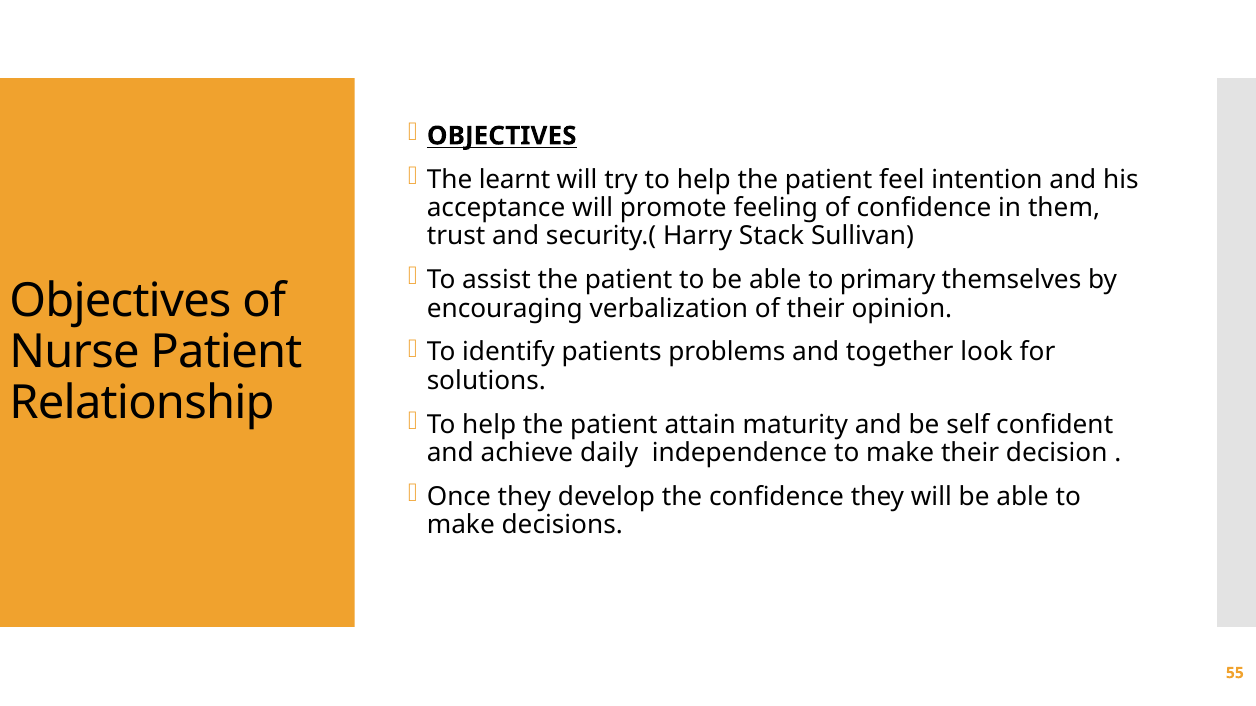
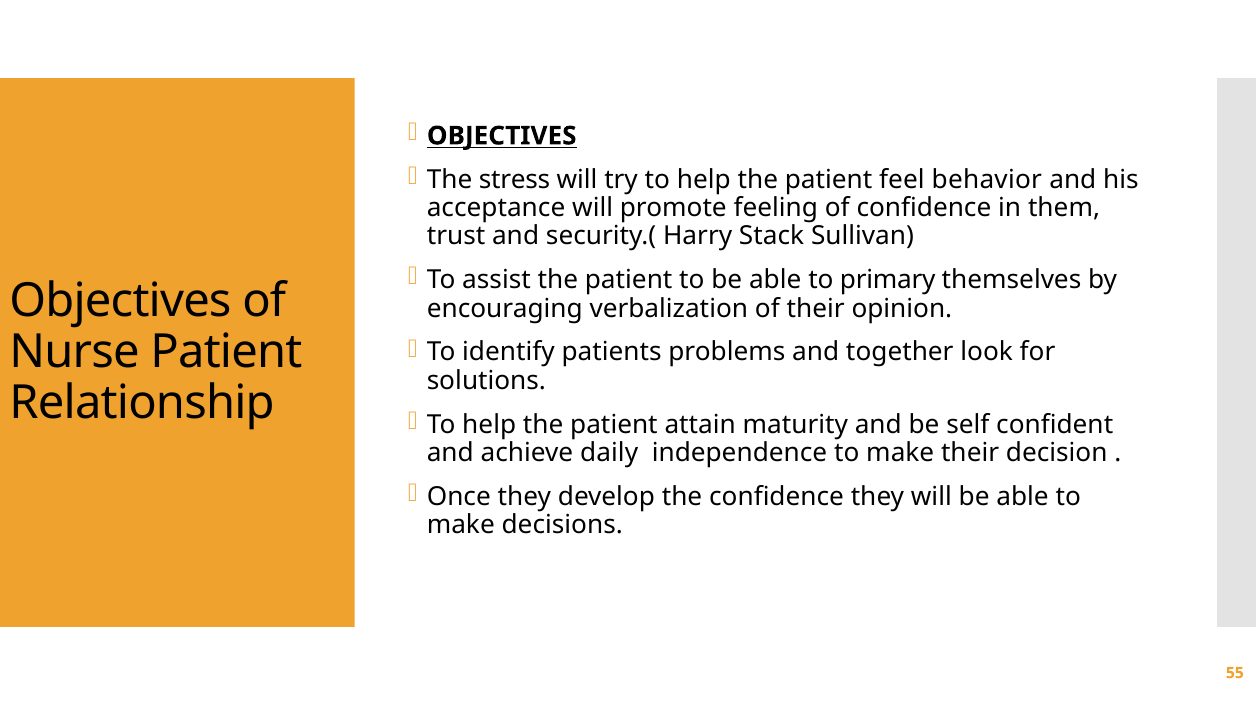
learnt: learnt -> stress
intention: intention -> behavior
